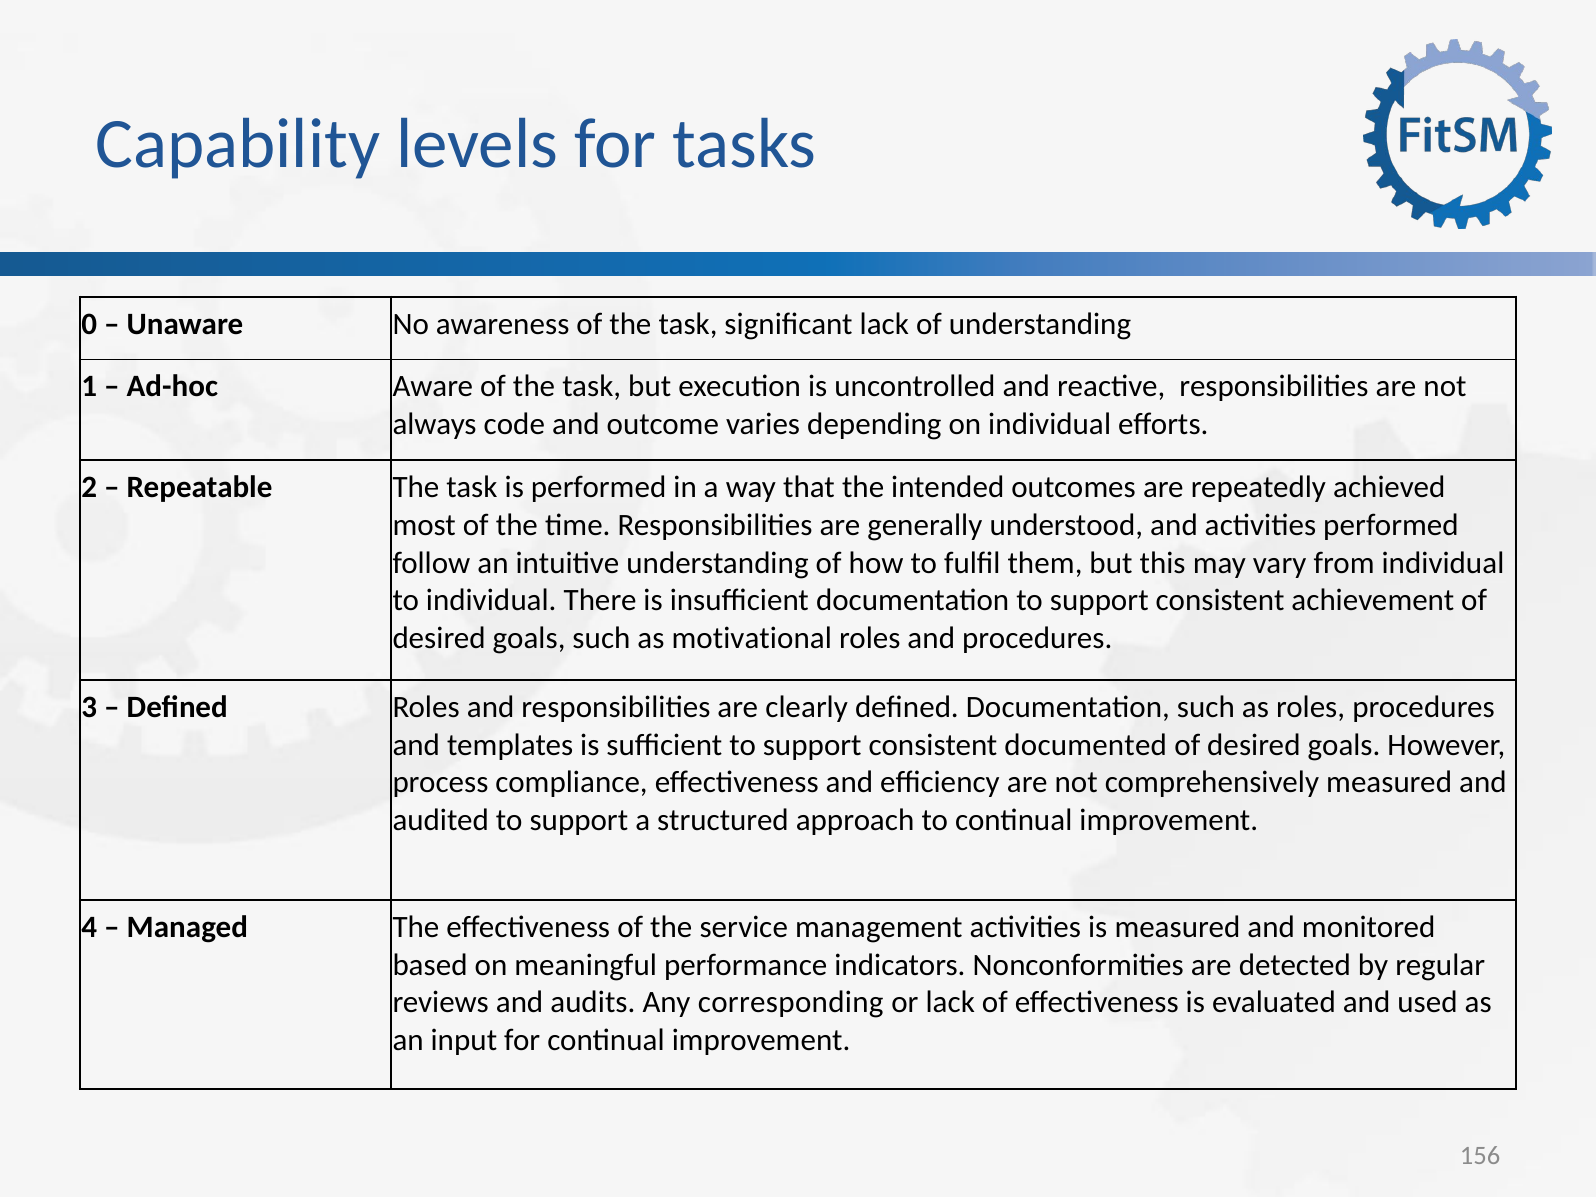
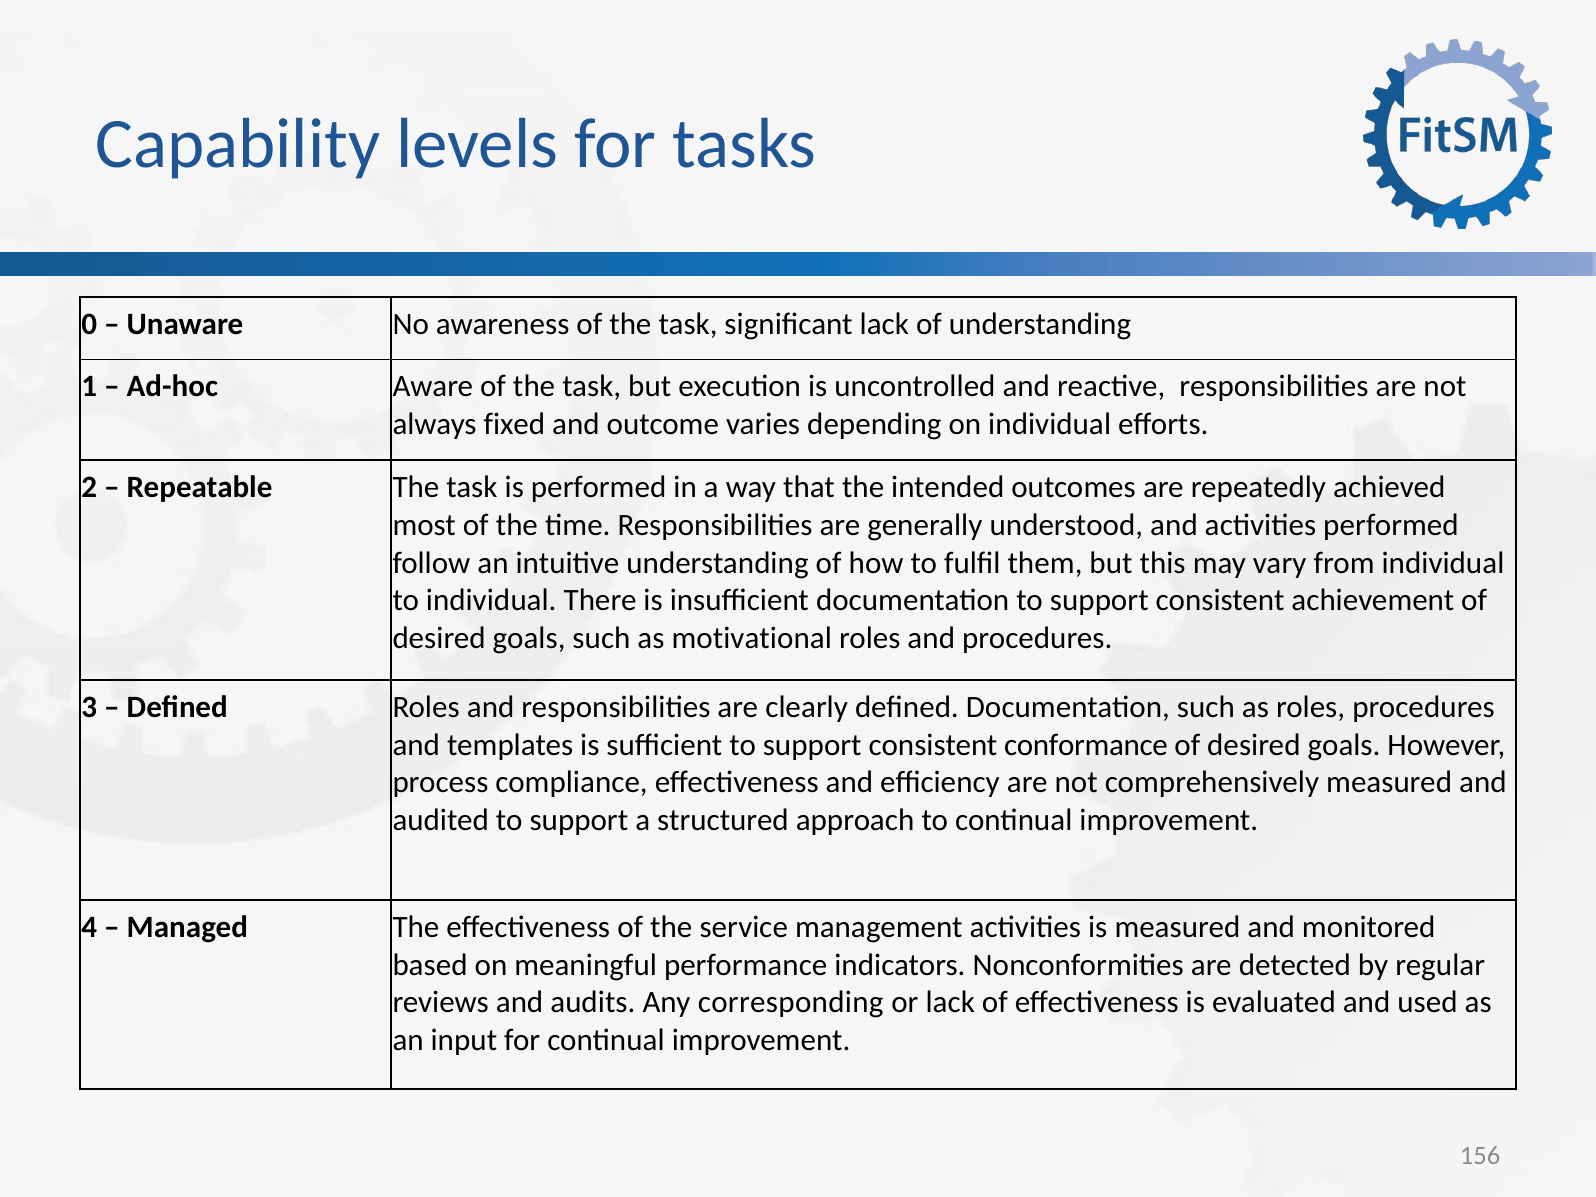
code: code -> fixed
documented: documented -> conformance
